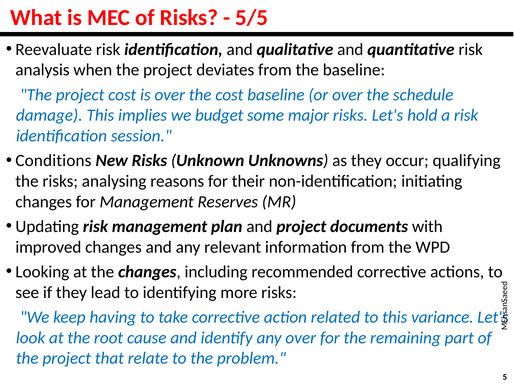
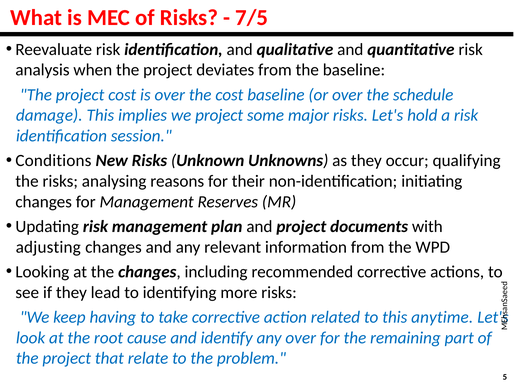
5/5: 5/5 -> 7/5
we budget: budget -> project
improved: improved -> adjusting
variance: variance -> anytime
